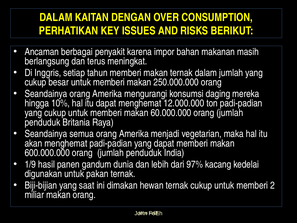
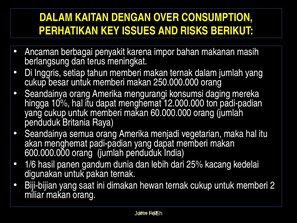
1/9: 1/9 -> 1/6
97%: 97% -> 25%
